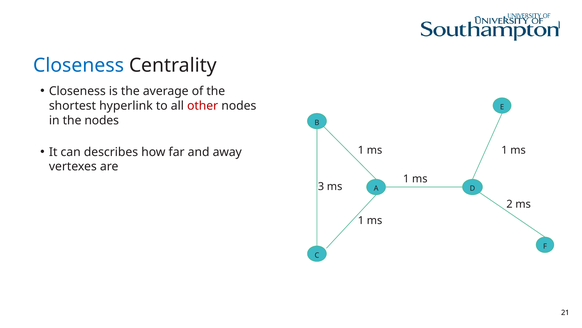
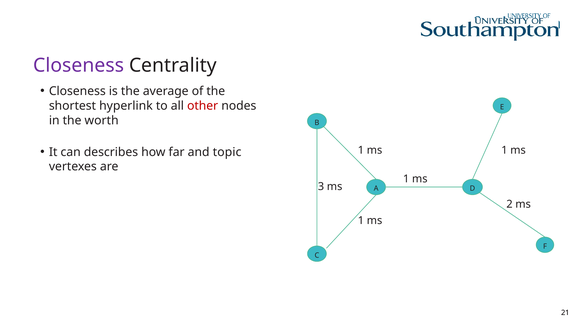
Closeness at (79, 65) colour: blue -> purple
the nodes: nodes -> worth
away: away -> topic
